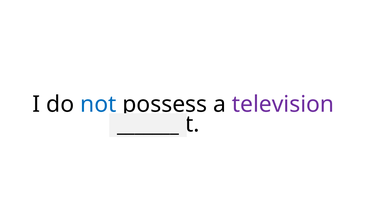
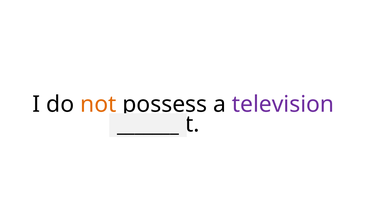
not colour: blue -> orange
